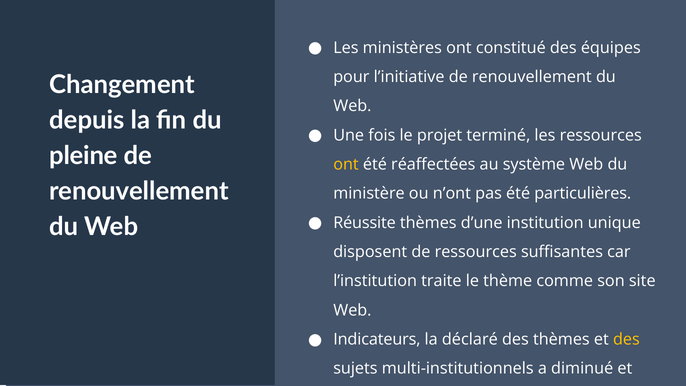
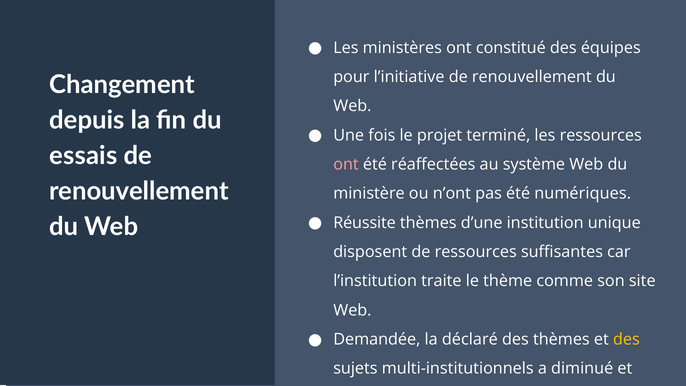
pleine: pleine -> essais
ont at (346, 164) colour: yellow -> pink
particulières: particulières -> numériques
Indicateurs: Indicateurs -> Demandée
